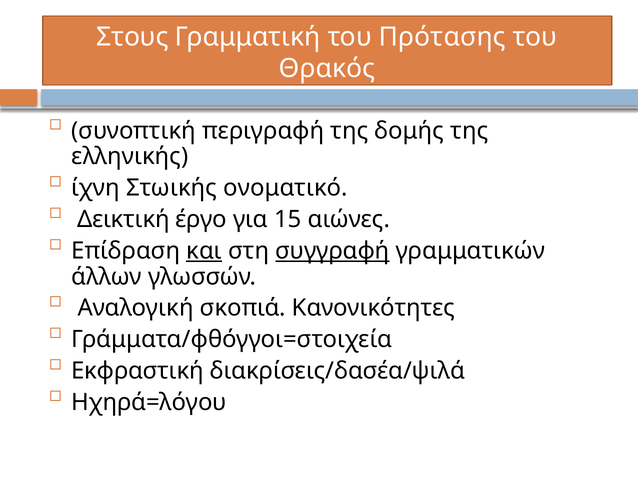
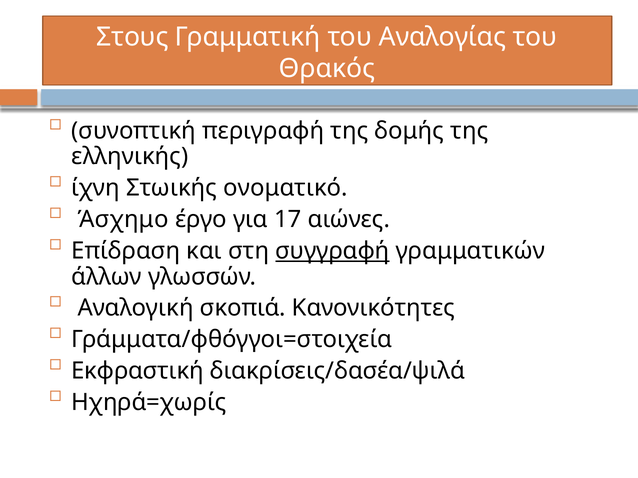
Πρότασης: Πρότασης -> Αναλογίας
Δεικτική: Δεικτική -> Άσχημο
15: 15 -> 17
και underline: present -> none
Ηχηρά=λόγου: Ηχηρά=λόγου -> Ηχηρά=χωρίς
